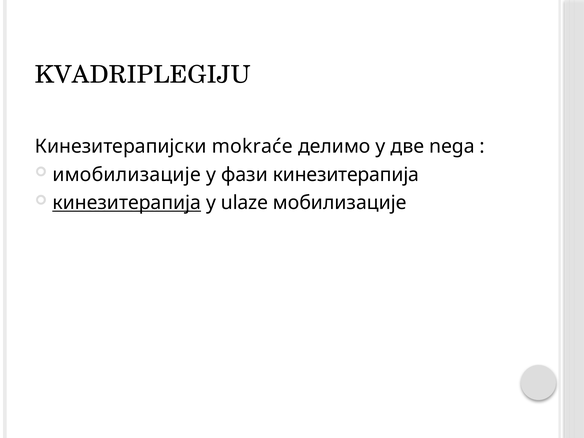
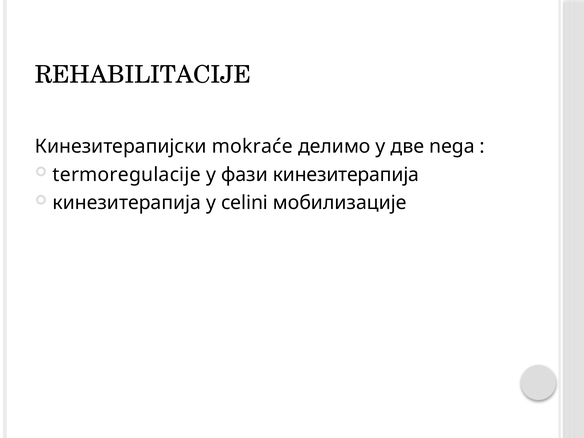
KVADRIPLEGIJU: KVADRIPLEGIJU -> REHABILITACIJE
имобилизације: имобилизације -> termoregulacije
кинезитерапија at (127, 203) underline: present -> none
ulaze: ulaze -> celini
